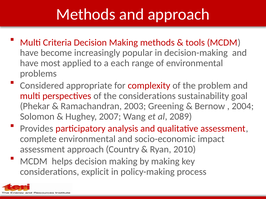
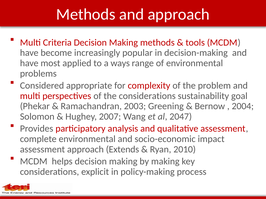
each: each -> ways
2089: 2089 -> 2047
Country: Country -> Extends
